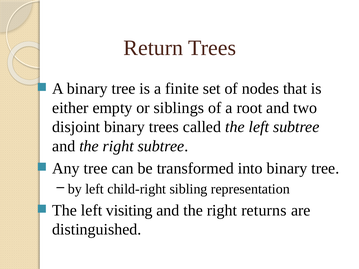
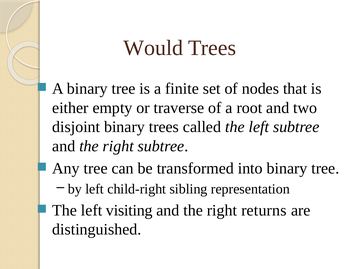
Return: Return -> Would
siblings: siblings -> traverse
